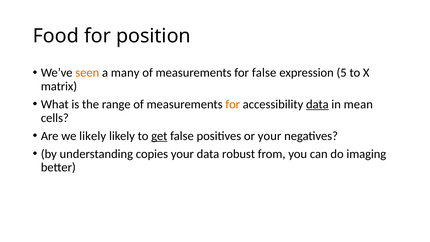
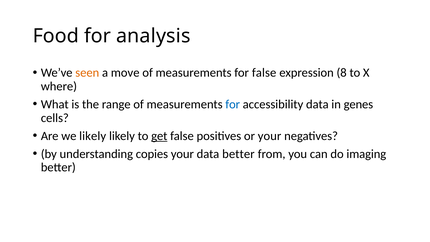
position: position -> analysis
many: many -> move
5: 5 -> 8
matrix: matrix -> where
for at (233, 104) colour: orange -> blue
data at (317, 104) underline: present -> none
mean: mean -> genes
data robust: robust -> better
